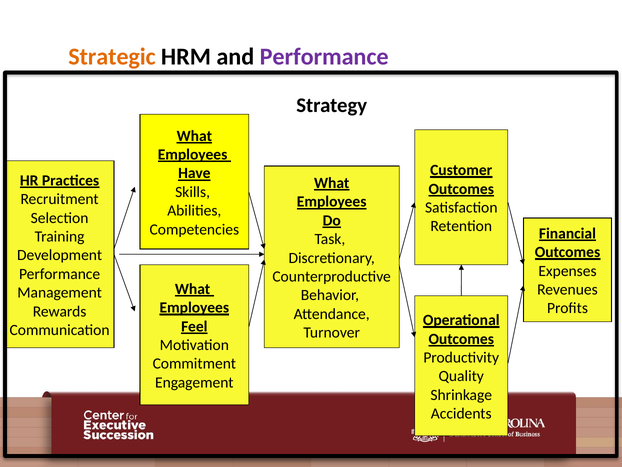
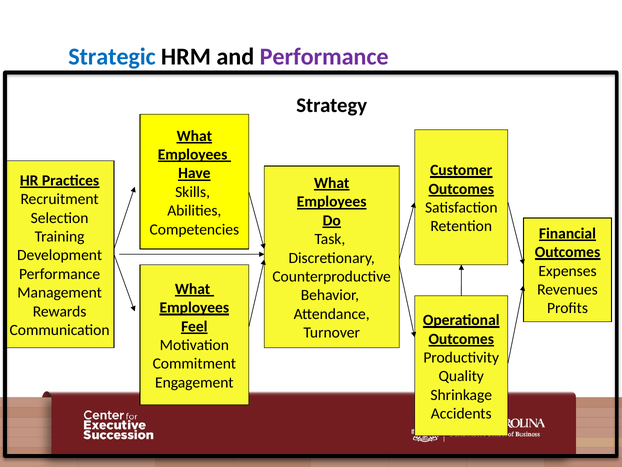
Strategic colour: orange -> blue
